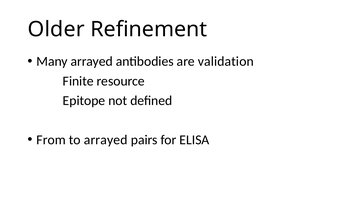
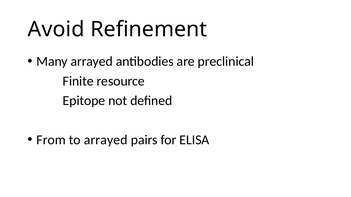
Older: Older -> Avoid
validation: validation -> preclinical
